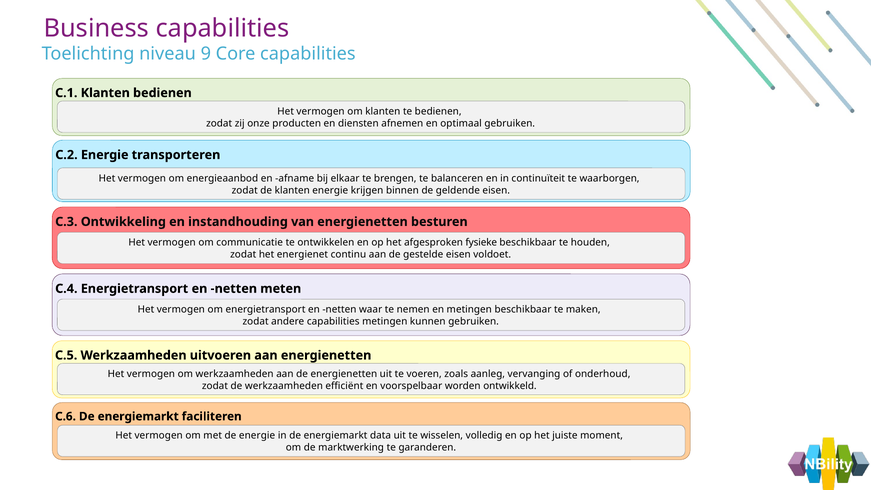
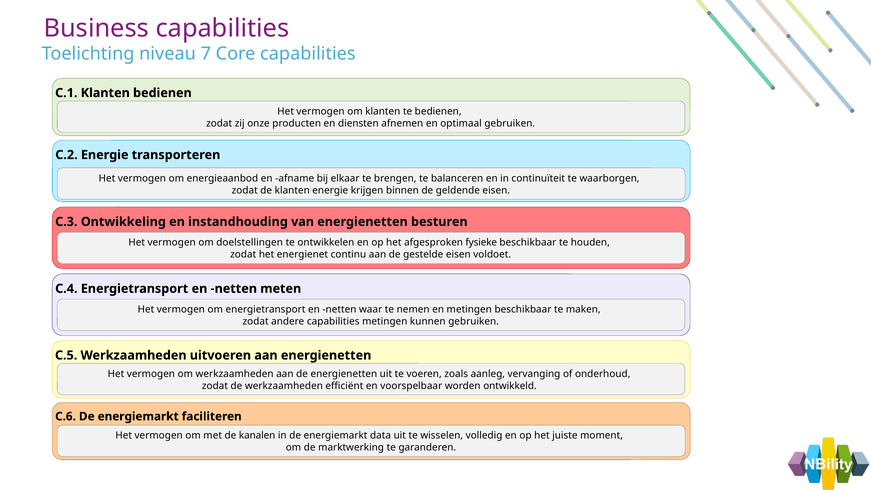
9: 9 -> 7
communicatie: communicatie -> doelstellingen
de energie: energie -> kanalen
